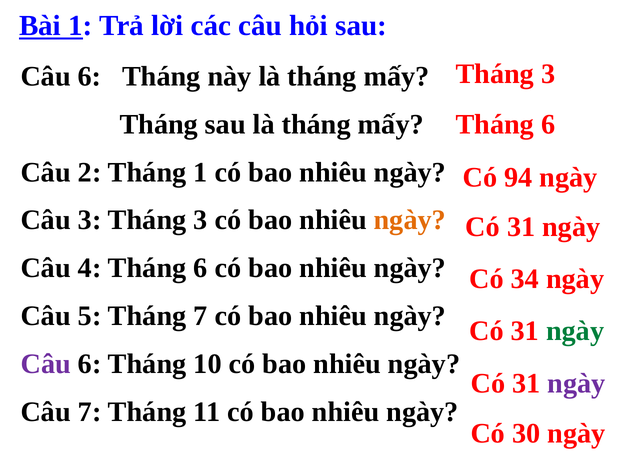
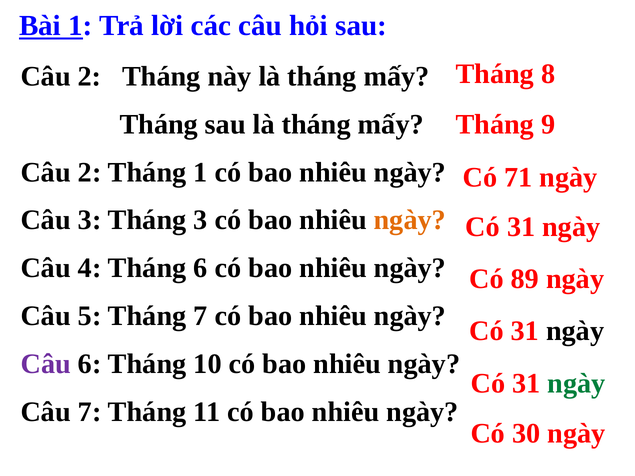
3 at (548, 74): 3 -> 8
6 at (90, 76): 6 -> 2
6 at (548, 124): 6 -> 9
94: 94 -> 71
34: 34 -> 89
ngày at (575, 331) colour: green -> black
ngày at (576, 383) colour: purple -> green
